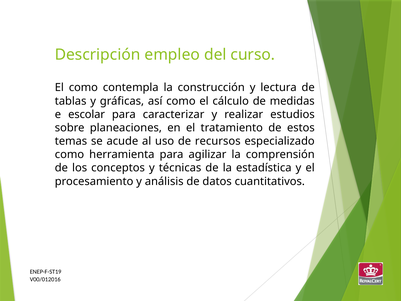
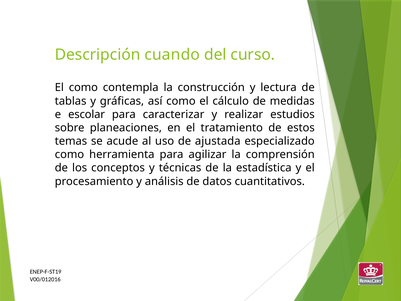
empleo: empleo -> cuando
recursos: recursos -> ajustada
